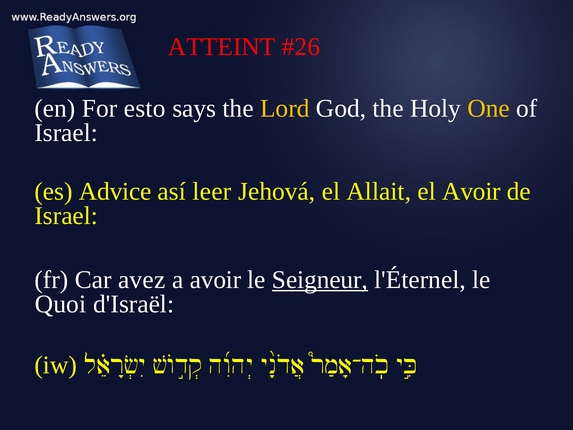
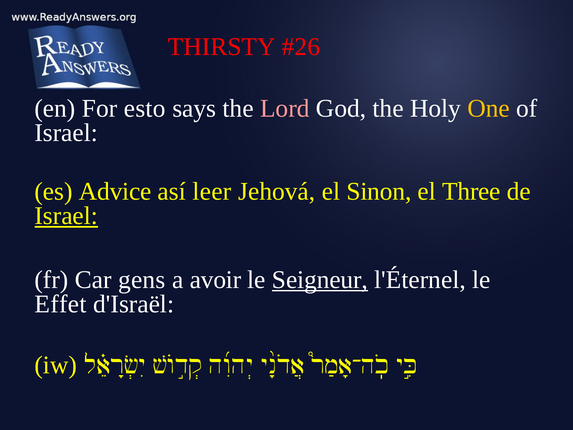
ATTEINT: ATTEINT -> THIRSTY
Lord colour: yellow -> pink
Allait: Allait -> Sinon
el Avoir: Avoir -> Three
Israel at (66, 216) underline: none -> present
avez: avez -> gens
Quoi: Quoi -> Effet
